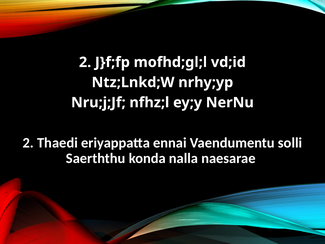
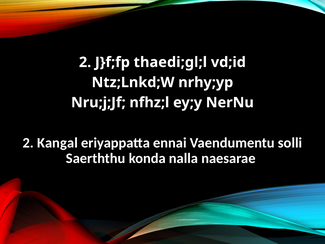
mofhd;gl;l: mofhd;gl;l -> thaedi;gl;l
Thaedi: Thaedi -> Kangal
